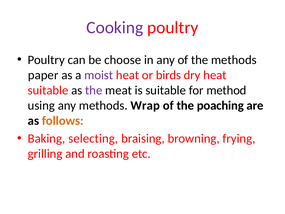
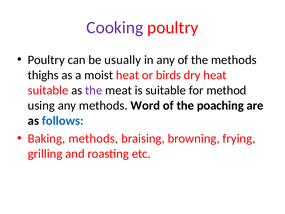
choose: choose -> usually
paper: paper -> thighs
moist colour: purple -> black
Wrap: Wrap -> Word
follows colour: orange -> blue
Baking selecting: selecting -> methods
